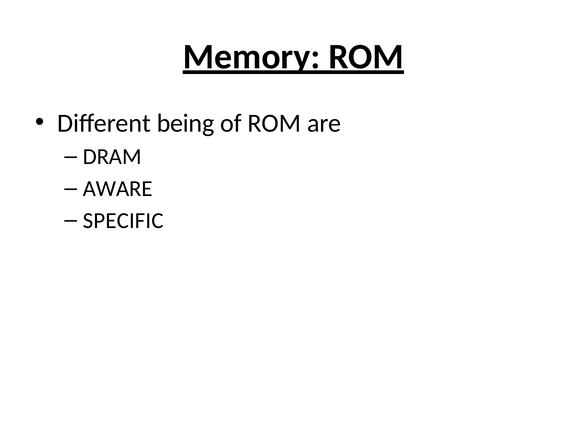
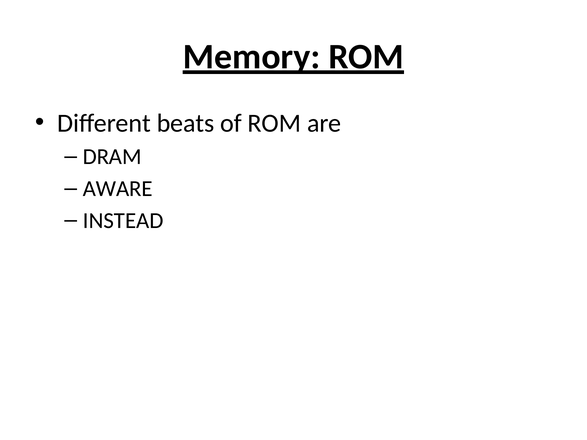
being: being -> beats
SPECIFIC: SPECIFIC -> INSTEAD
